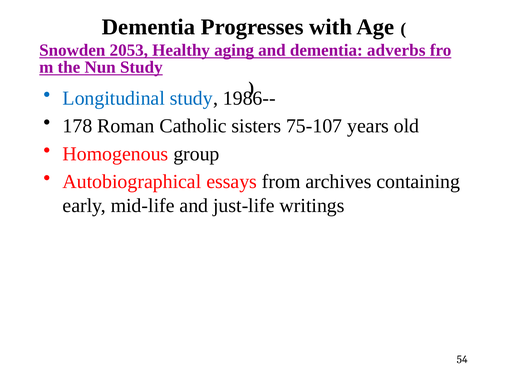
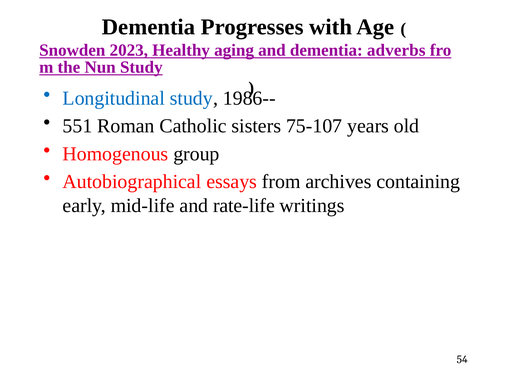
2053: 2053 -> 2023
178: 178 -> 551
just-life: just-life -> rate-life
